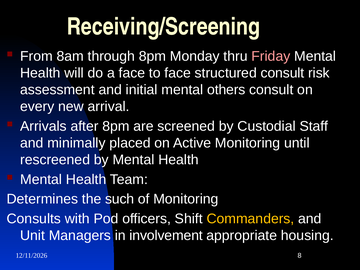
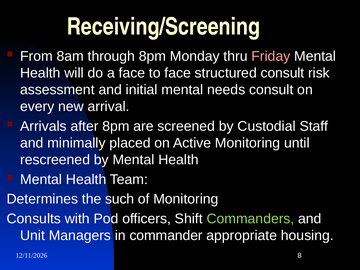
others: others -> needs
Commanders colour: yellow -> light green
involvement: involvement -> commander
